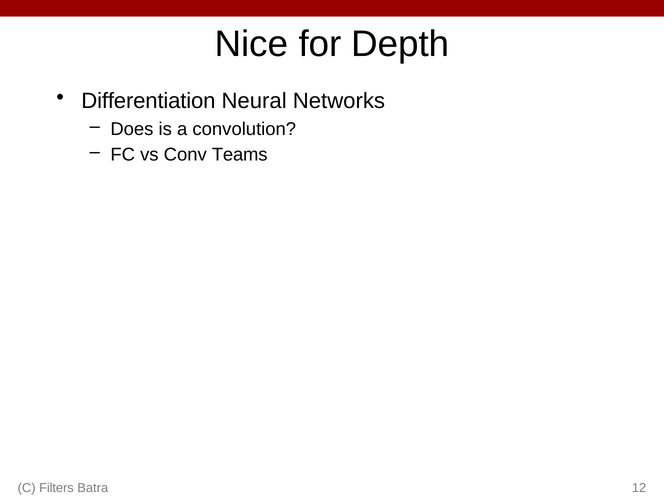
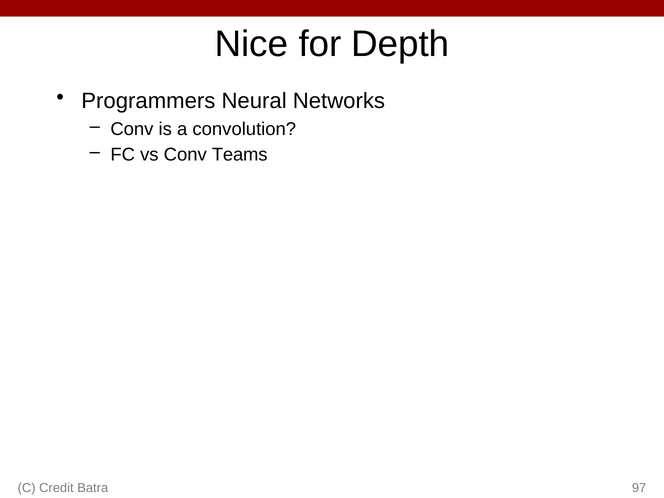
Differentiation: Differentiation -> Programmers
Does at (132, 129): Does -> Conv
Filters: Filters -> Credit
12: 12 -> 97
